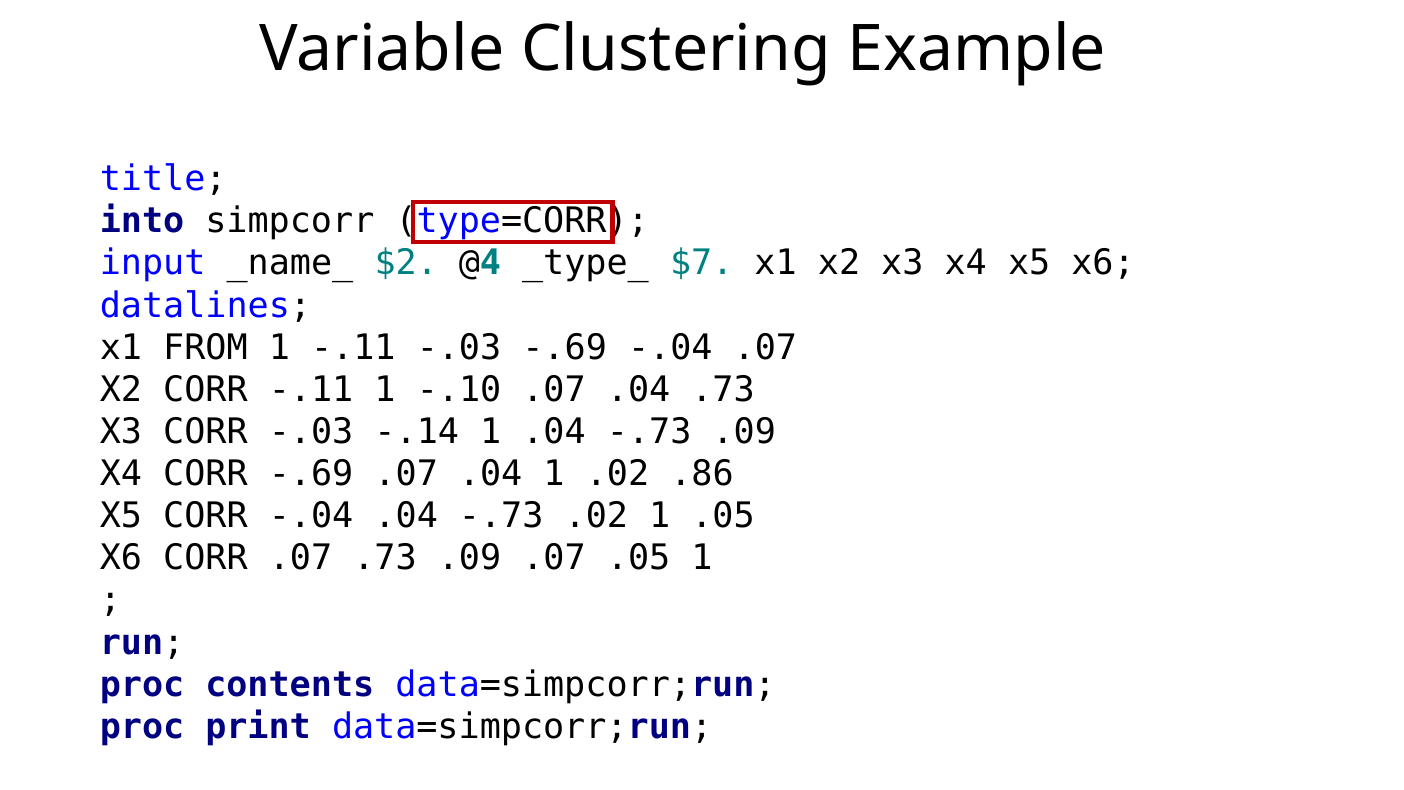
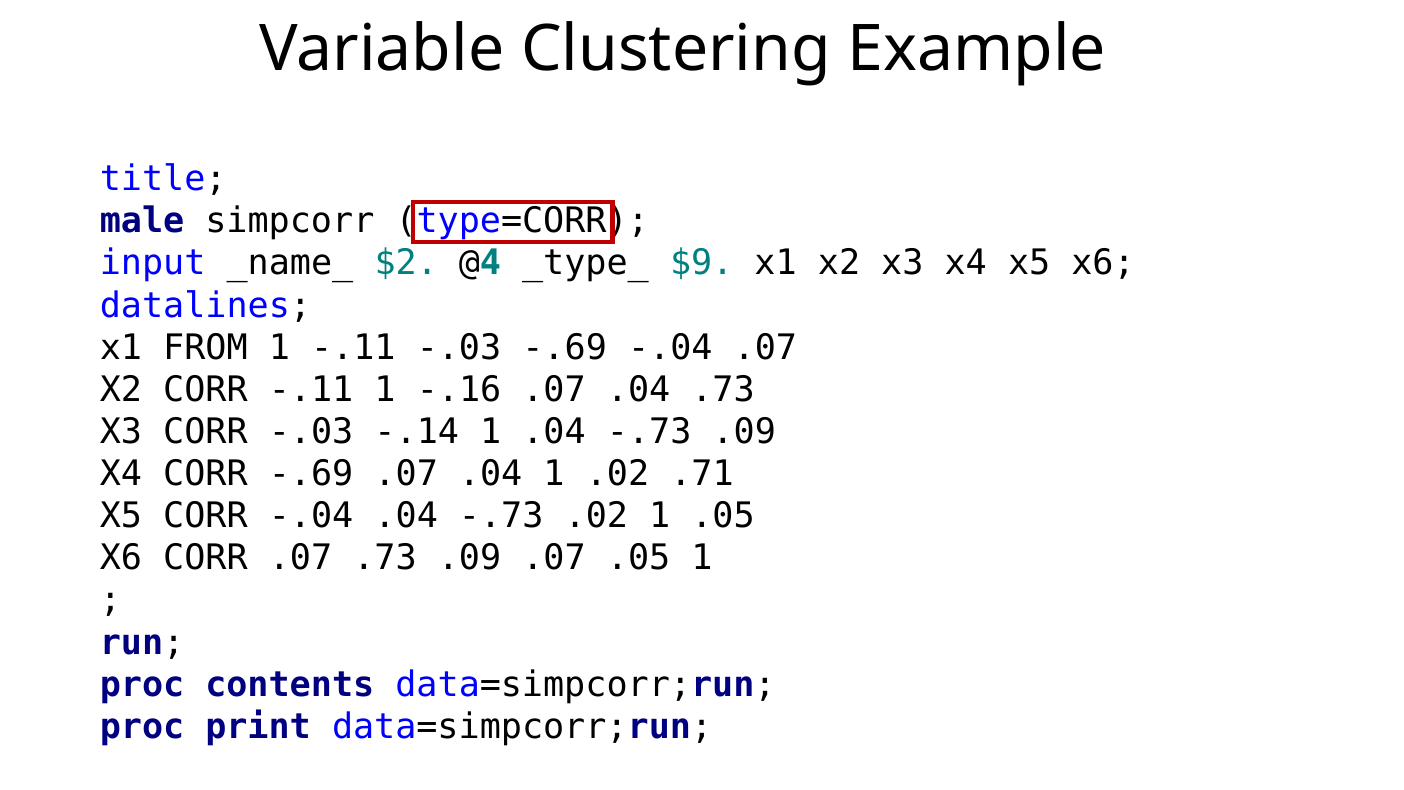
into: into -> male
$7: $7 -> $9
-.10: -.10 -> -.16
.86: .86 -> .71
